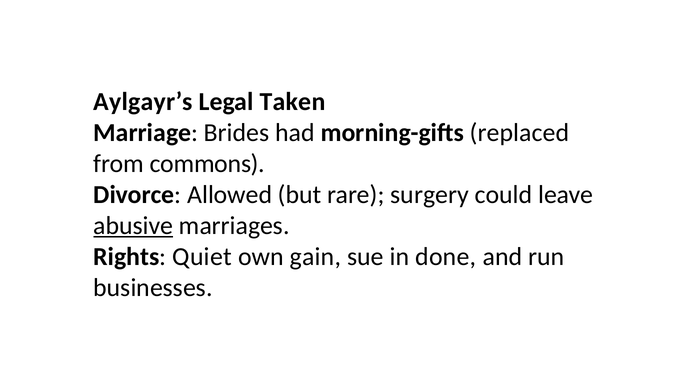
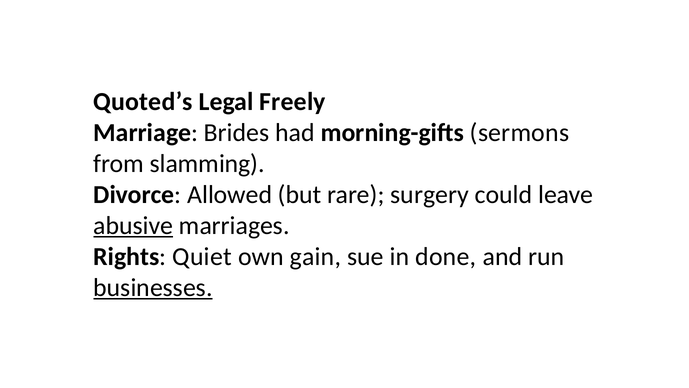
Aylgayr’s: Aylgayr’s -> Quoted’s
Taken: Taken -> Freely
replaced: replaced -> sermons
commons: commons -> slamming
businesses underline: none -> present
